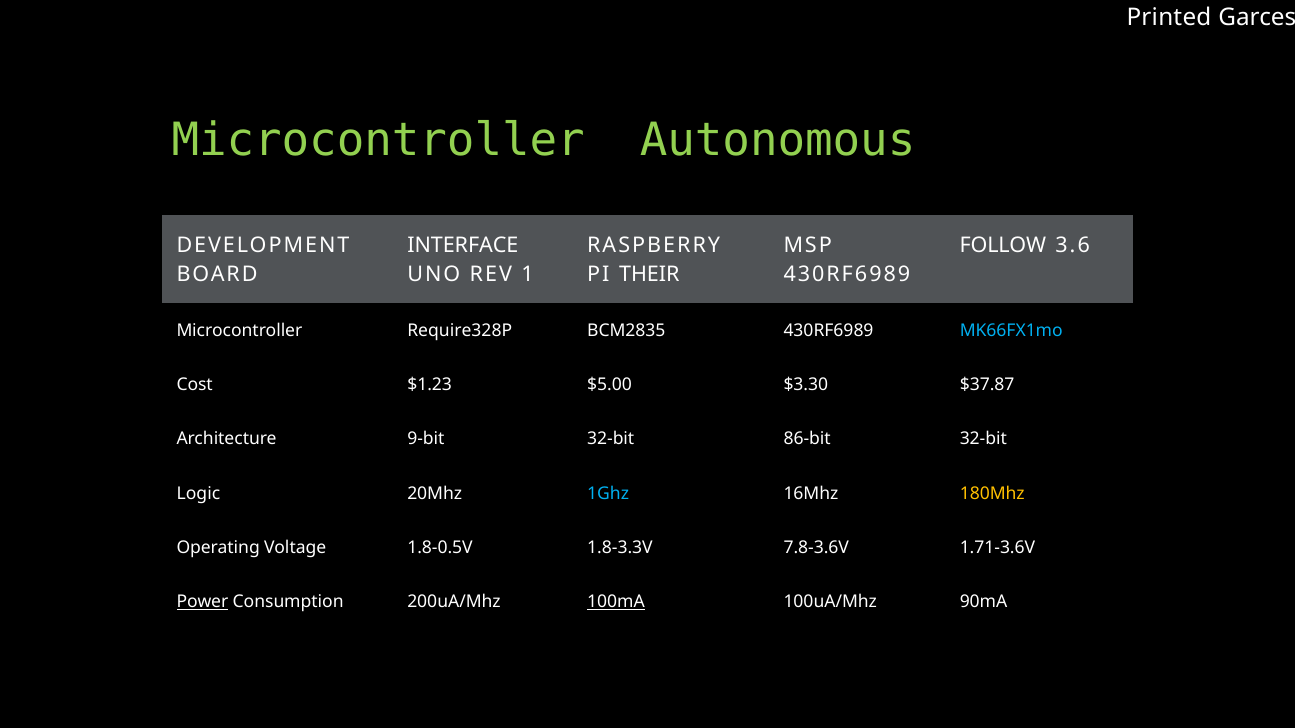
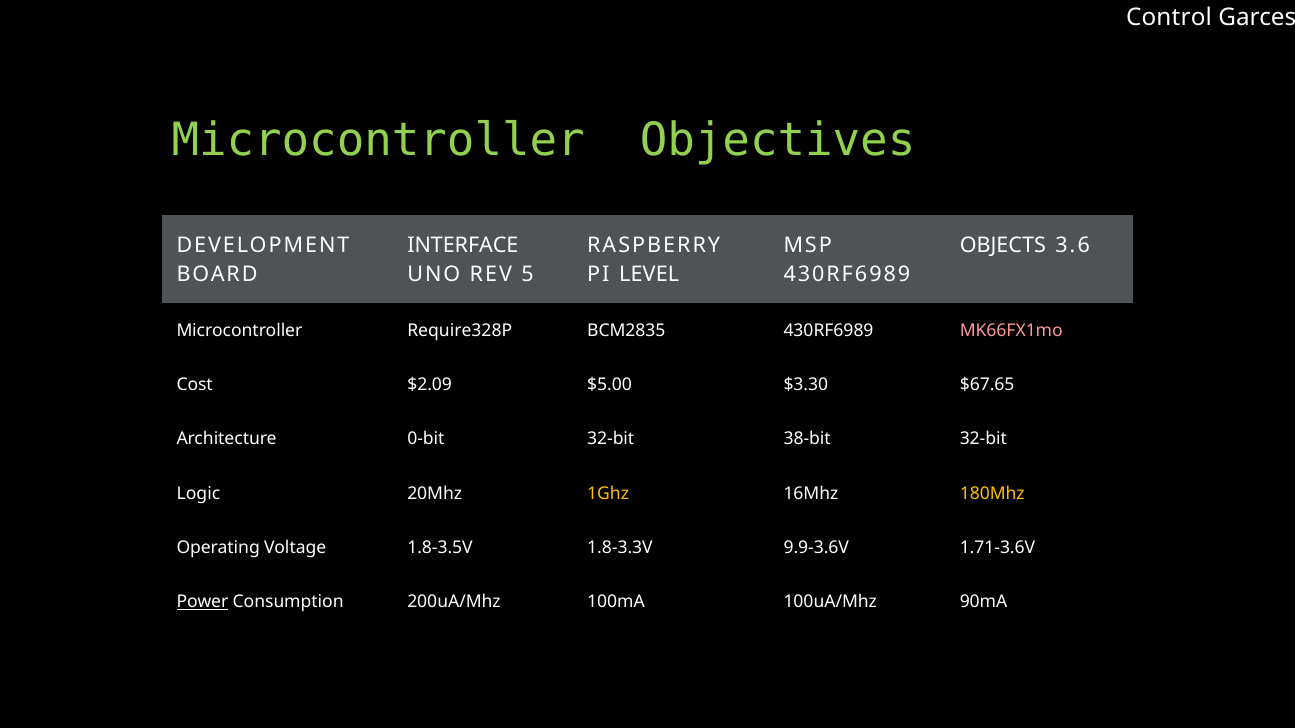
Printed: Printed -> Control
Autonomous: Autonomous -> Objectives
FOLLOW: FOLLOW -> OBJECTS
1: 1 -> 5
THEIR: THEIR -> LEVEL
MK66FX1mo colour: light blue -> pink
$1.23: $1.23 -> $2.09
$37.87: $37.87 -> $67.65
9-bit: 9-bit -> 0-bit
86-bit: 86-bit -> 38-bit
1Ghz colour: light blue -> yellow
1.8-0.5V: 1.8-0.5V -> 1.8-3.5V
7.8-3.6V: 7.8-3.6V -> 9.9-3.6V
100mA underline: present -> none
